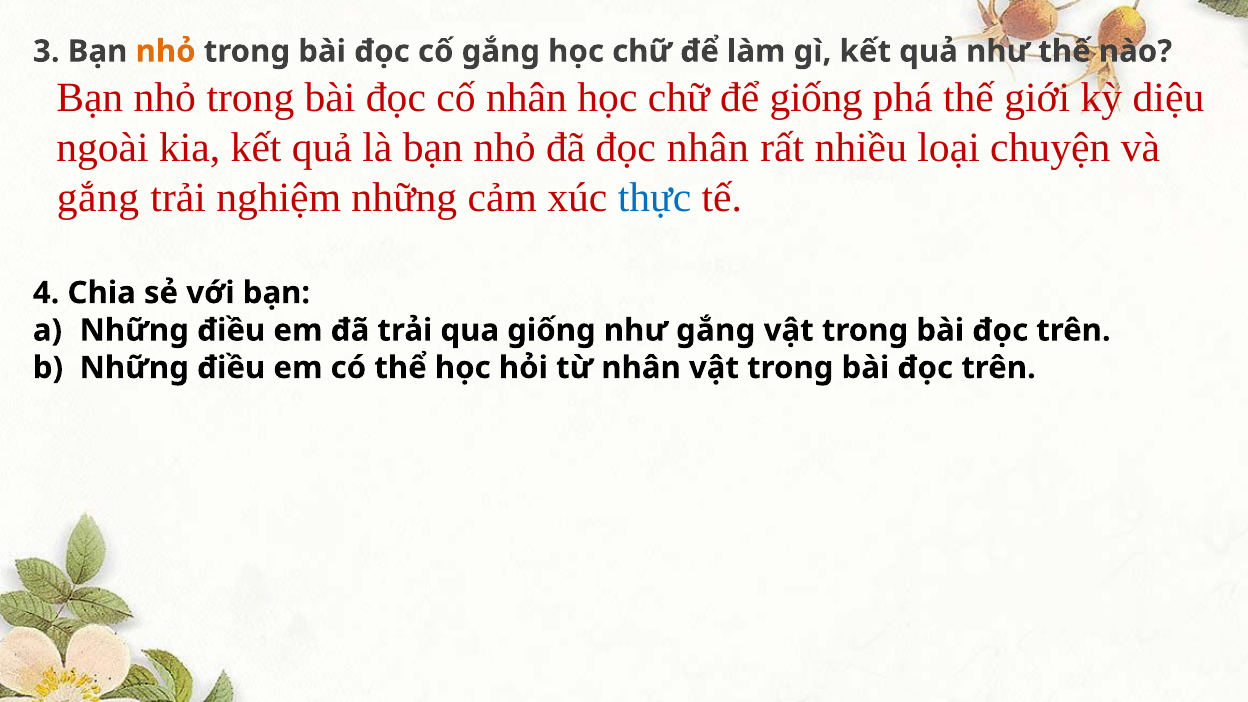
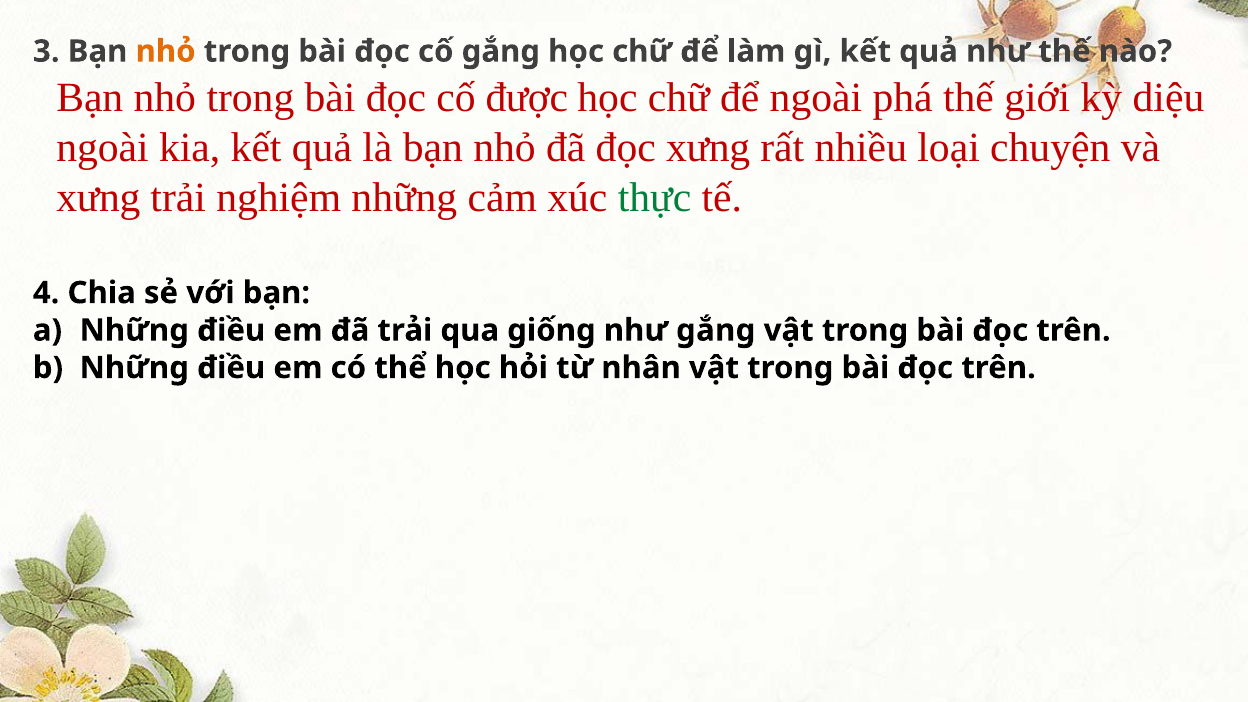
cố nhân: nhân -> được
để giống: giống -> ngoài
đọc nhân: nhân -> xưng
gắng at (98, 198): gắng -> xưng
thực colour: blue -> green
